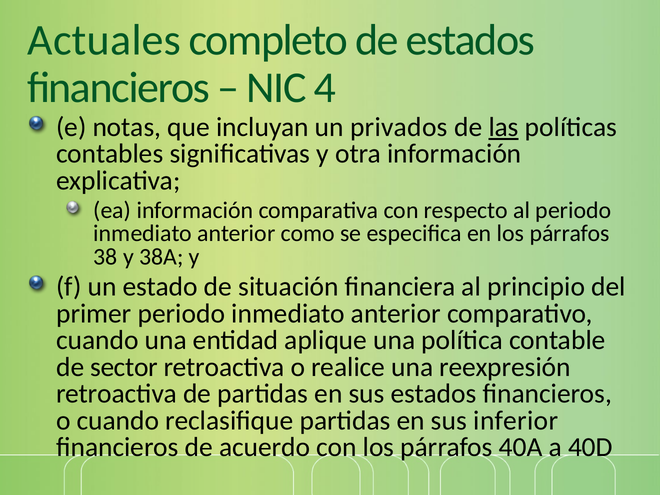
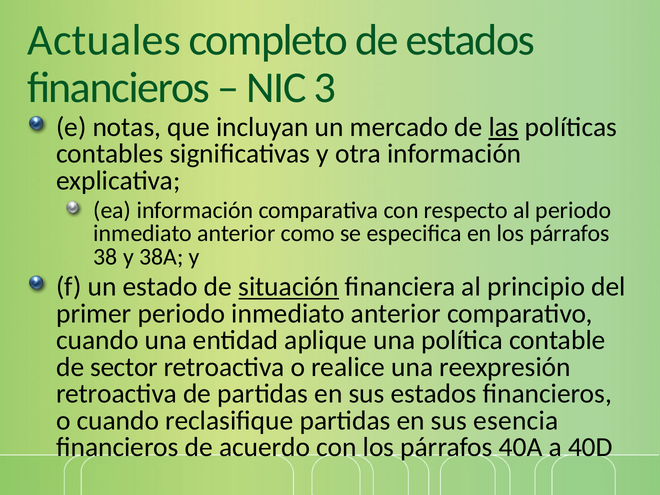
4: 4 -> 3
privados: privados -> mercado
situación underline: none -> present
inferior: inferior -> esencia
